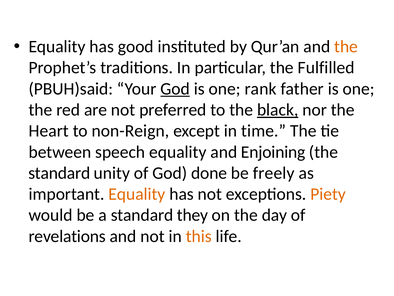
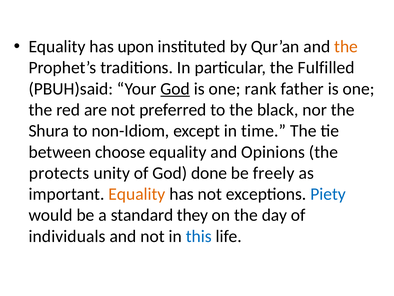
good: good -> upon
black underline: present -> none
Heart: Heart -> Shura
non-Reign: non-Reign -> non-Idiom
speech: speech -> choose
Enjoining: Enjoining -> Opinions
standard at (59, 173): standard -> protects
Piety colour: orange -> blue
revelations: revelations -> individuals
this colour: orange -> blue
